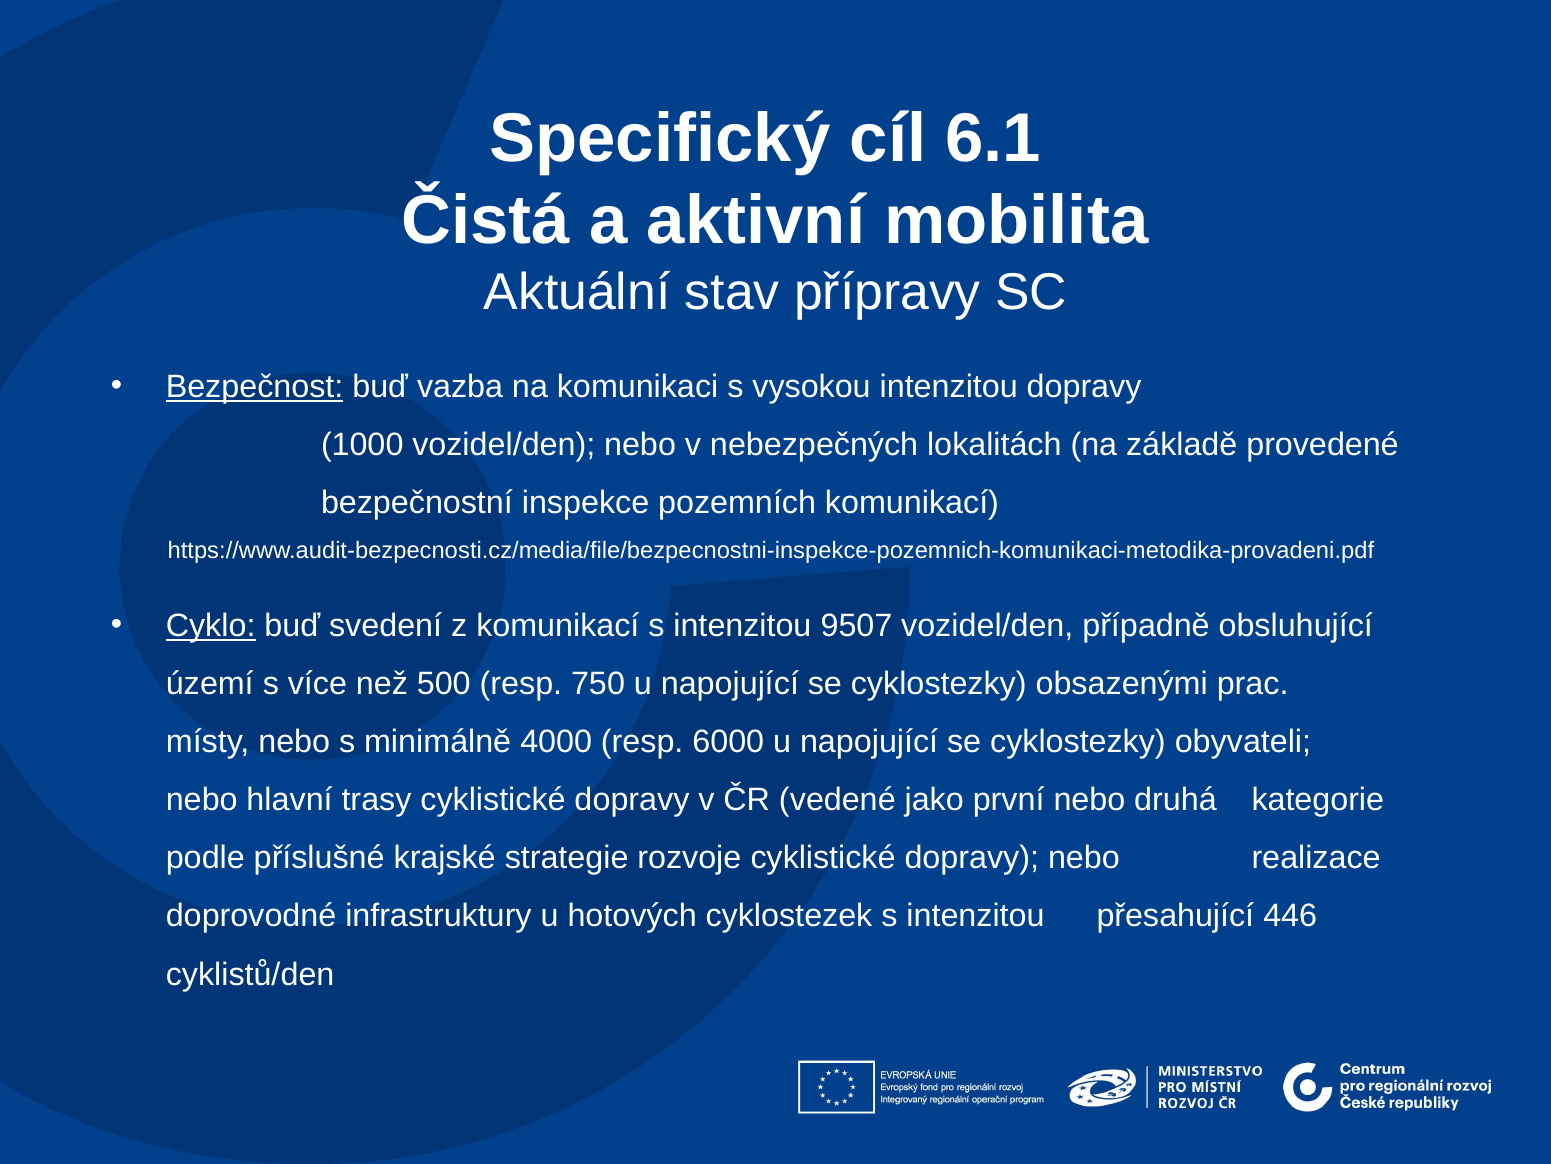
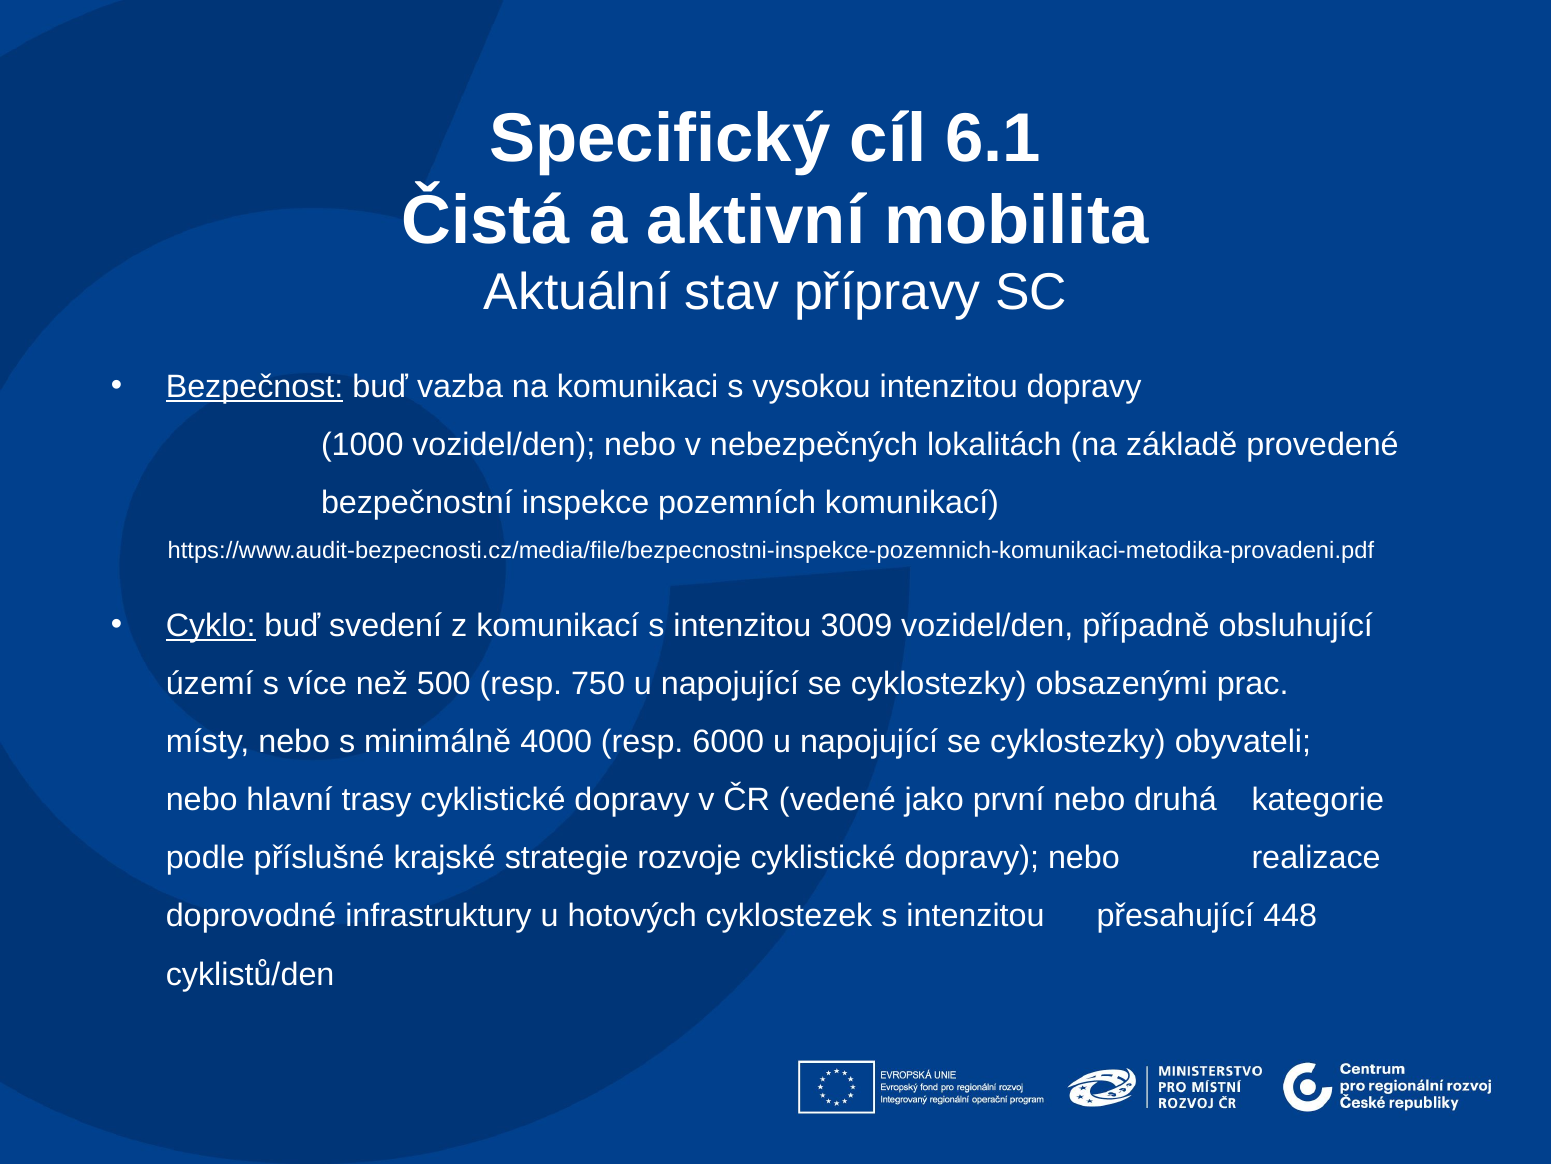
9507: 9507 -> 3009
446: 446 -> 448
